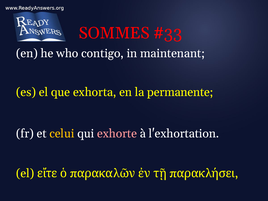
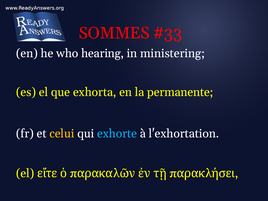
contigo: contigo -> hearing
maintenant: maintenant -> ministering
exhorte colour: pink -> light blue
